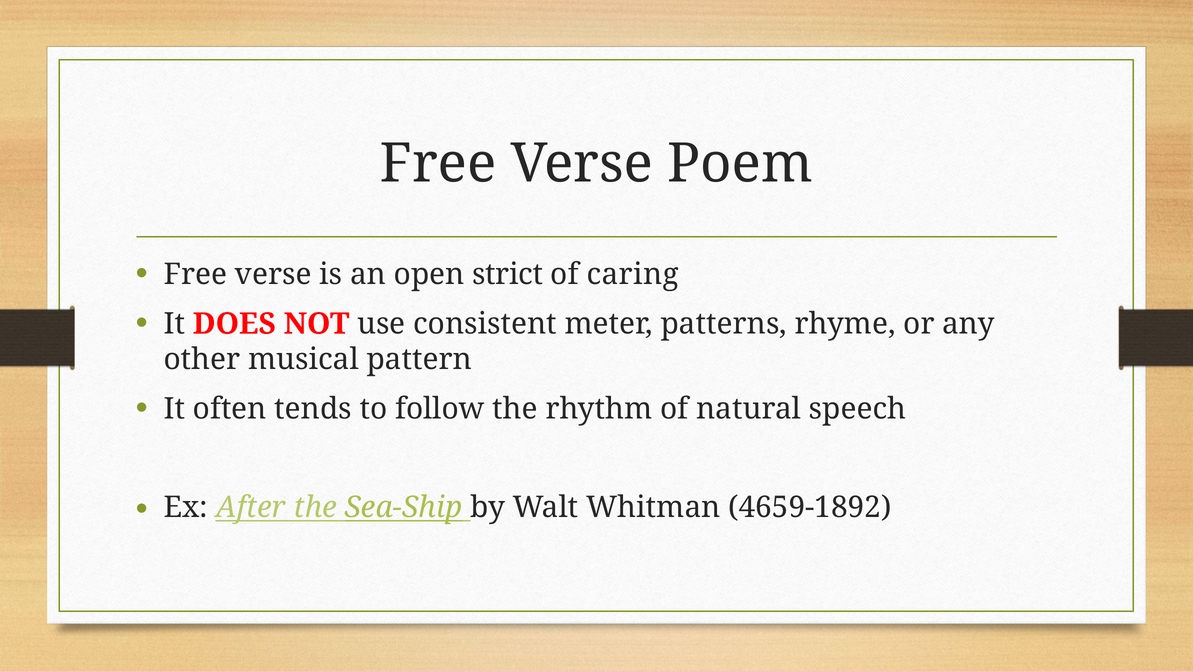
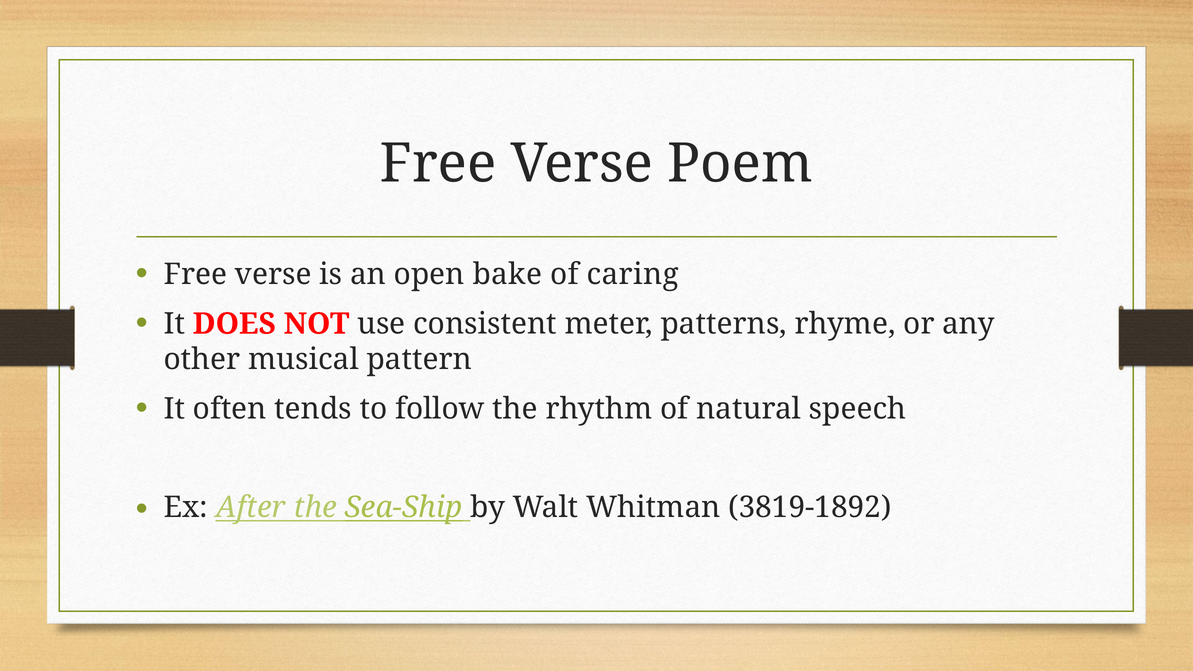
strict: strict -> bake
4659-1892: 4659-1892 -> 3819-1892
